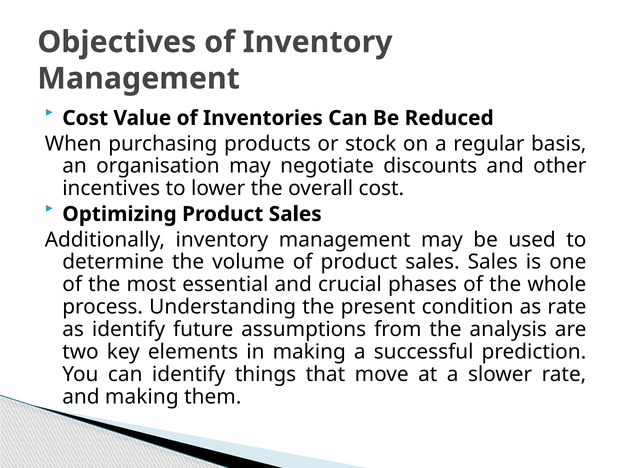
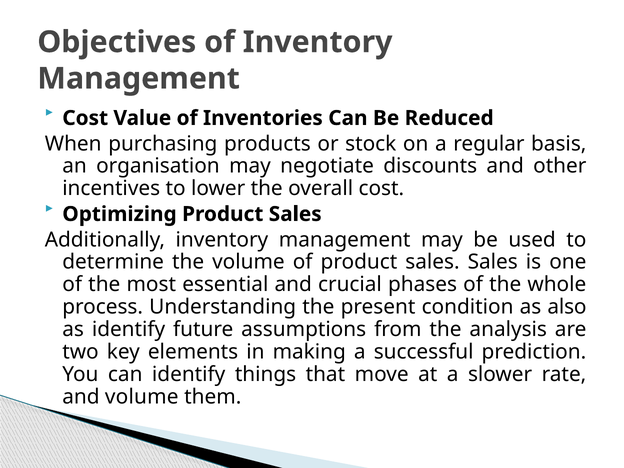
as rate: rate -> also
and making: making -> volume
